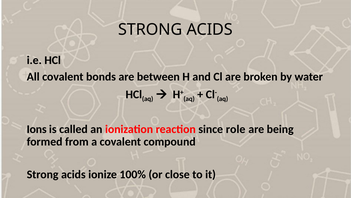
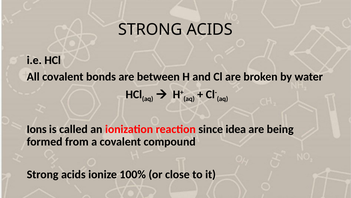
role: role -> idea
